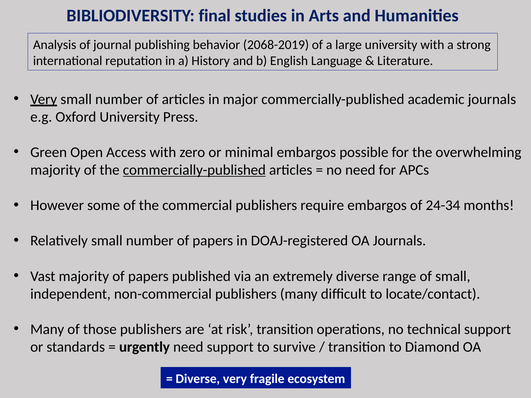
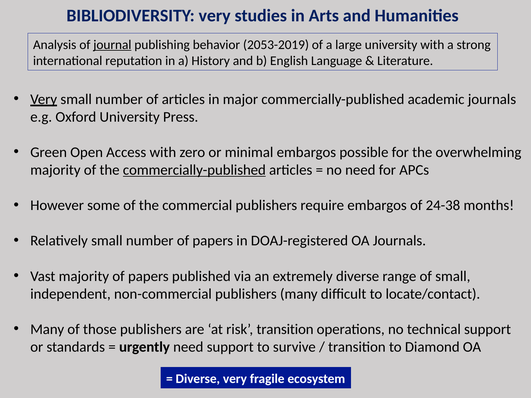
BIBLIODIVERSITY final: final -> very
journal underline: none -> present
2068-2019: 2068-2019 -> 2053-2019
24-34: 24-34 -> 24-38
